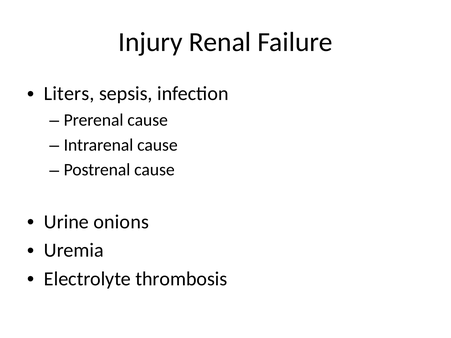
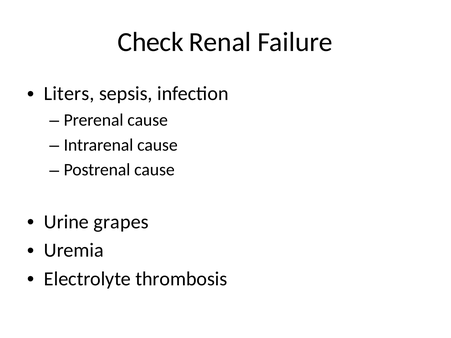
Injury: Injury -> Check
onions: onions -> grapes
